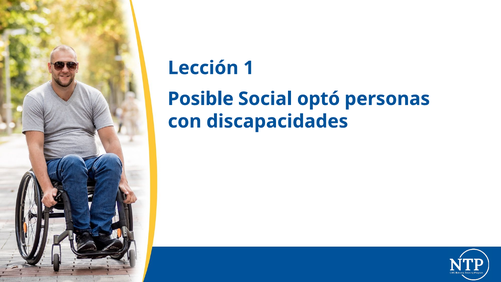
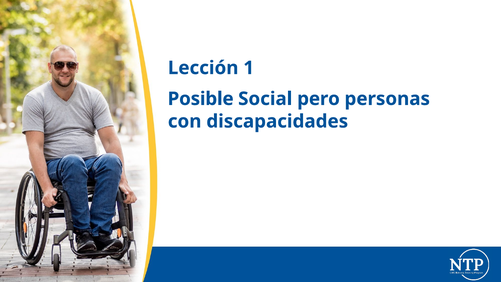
optó: optó -> pero
